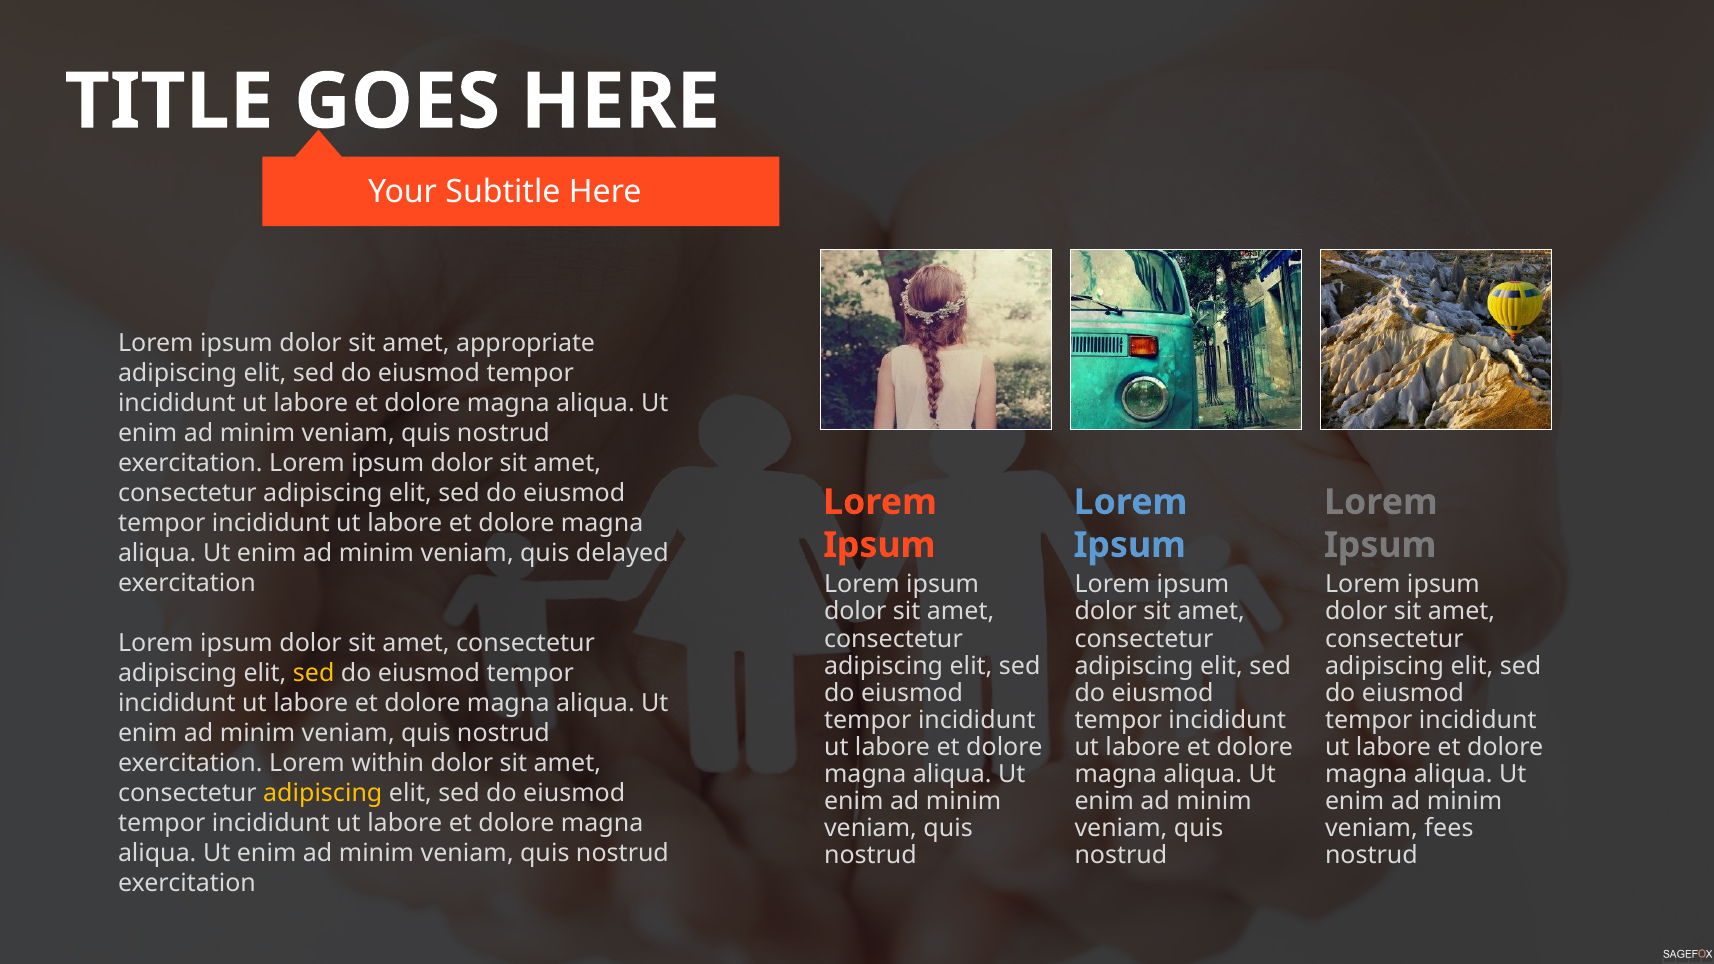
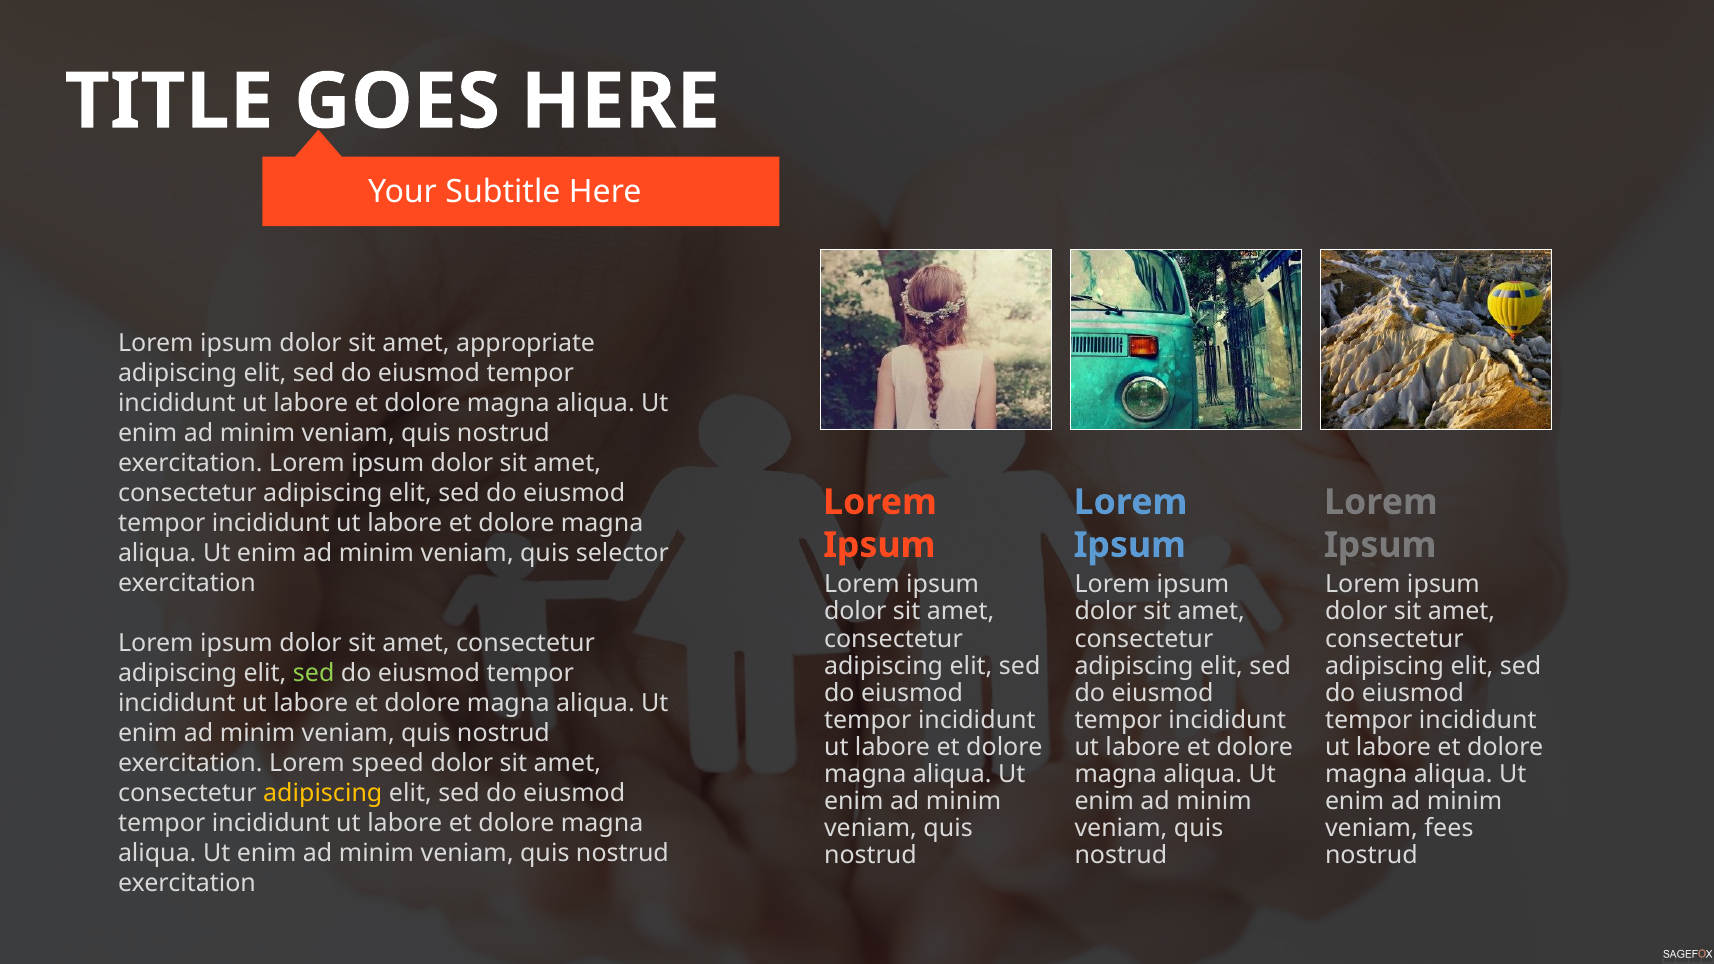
delayed: delayed -> selector
sed at (314, 674) colour: yellow -> light green
within: within -> speed
